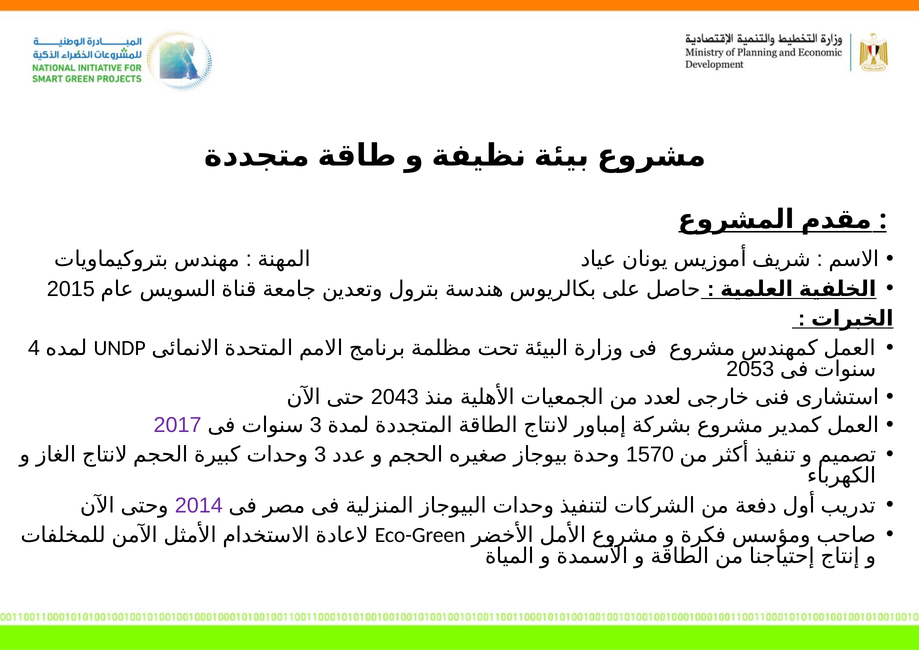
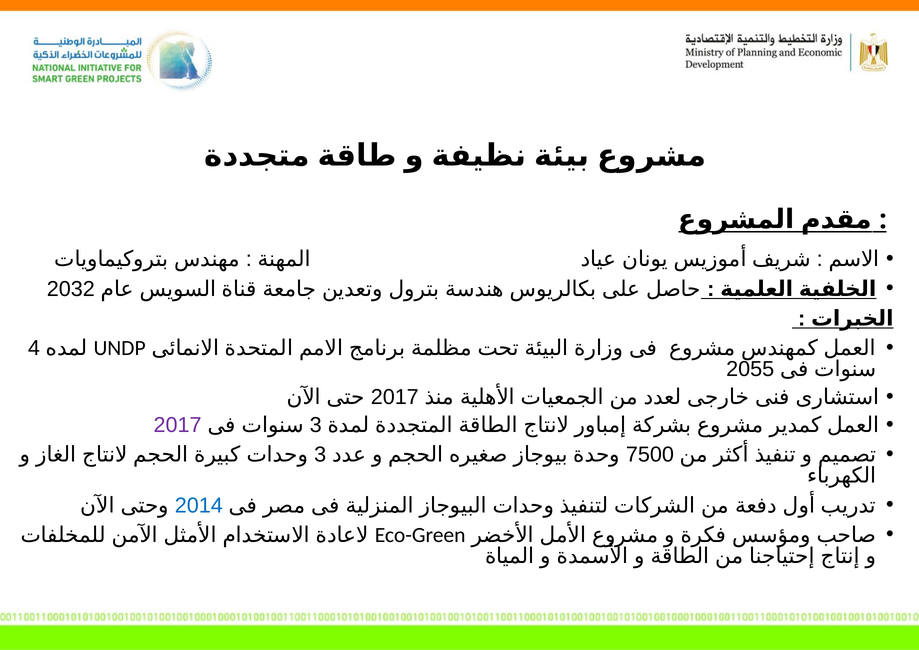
2015: 2015 -> 2032
2053: 2053 -> 2055
2043 at (395, 397): 2043 -> 2017
1570: 1570 -> 7500
2014 colour: purple -> blue
